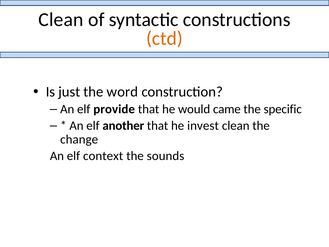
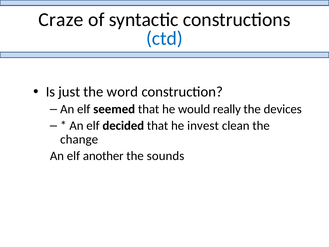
Clean at (61, 20): Clean -> Craze
ctd colour: orange -> blue
provide: provide -> seemed
came: came -> really
specific: specific -> devices
another: another -> decided
context: context -> another
